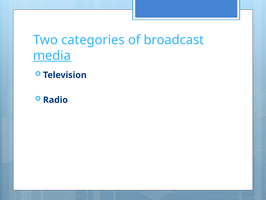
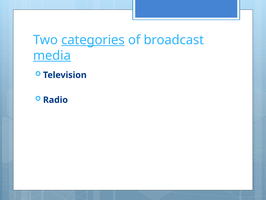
categories underline: none -> present
